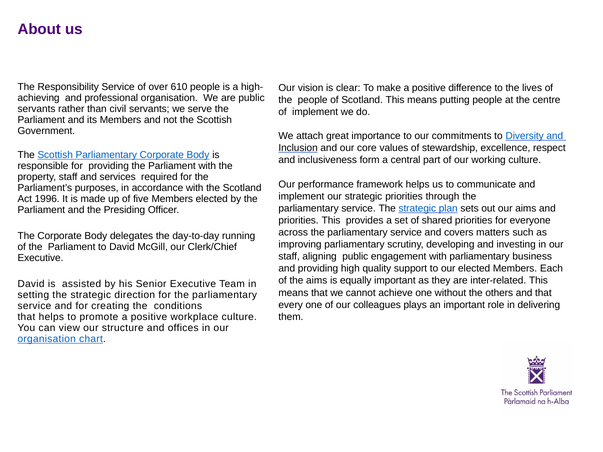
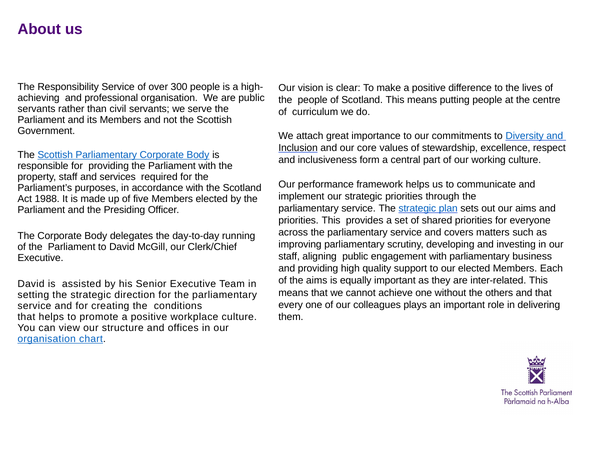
610: 610 -> 300
of implement: implement -> curriculum
1996: 1996 -> 1988
